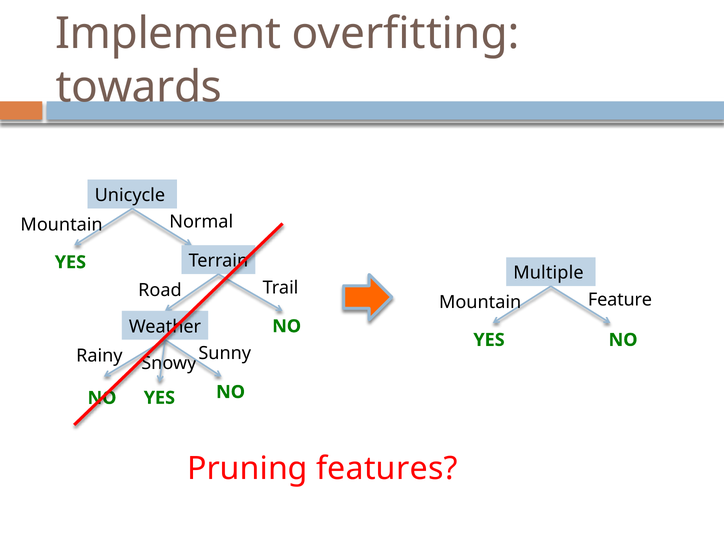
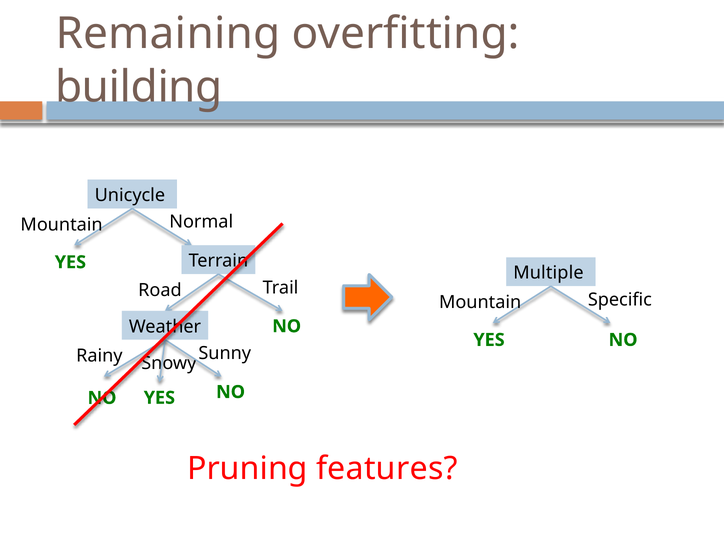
Implement: Implement -> Remaining
towards: towards -> building
Feature: Feature -> Specific
